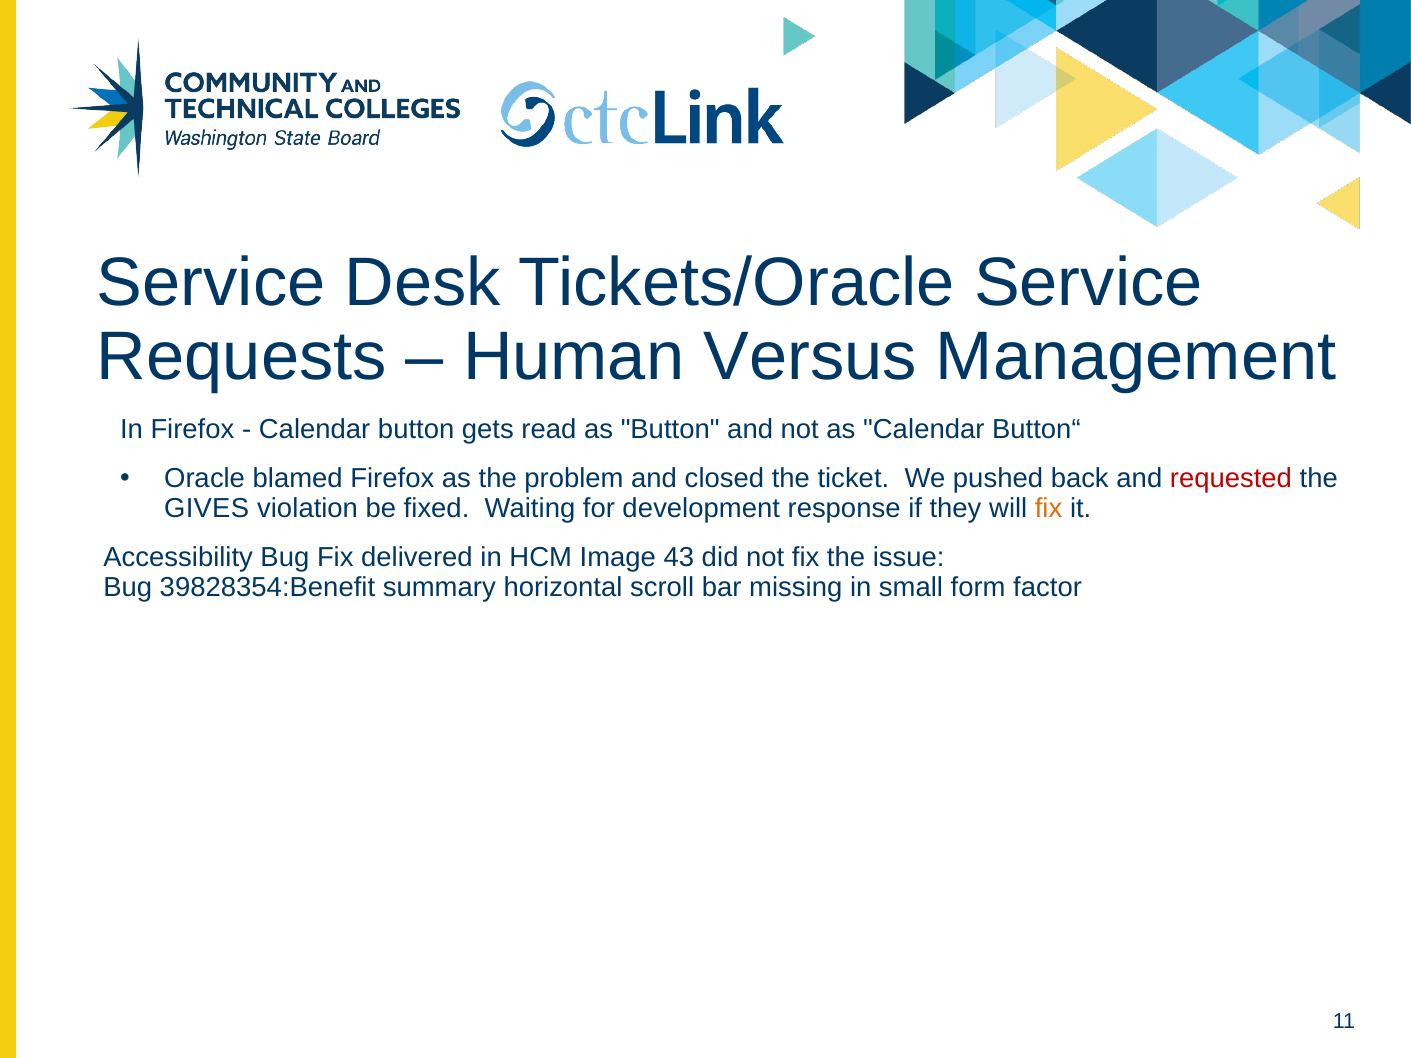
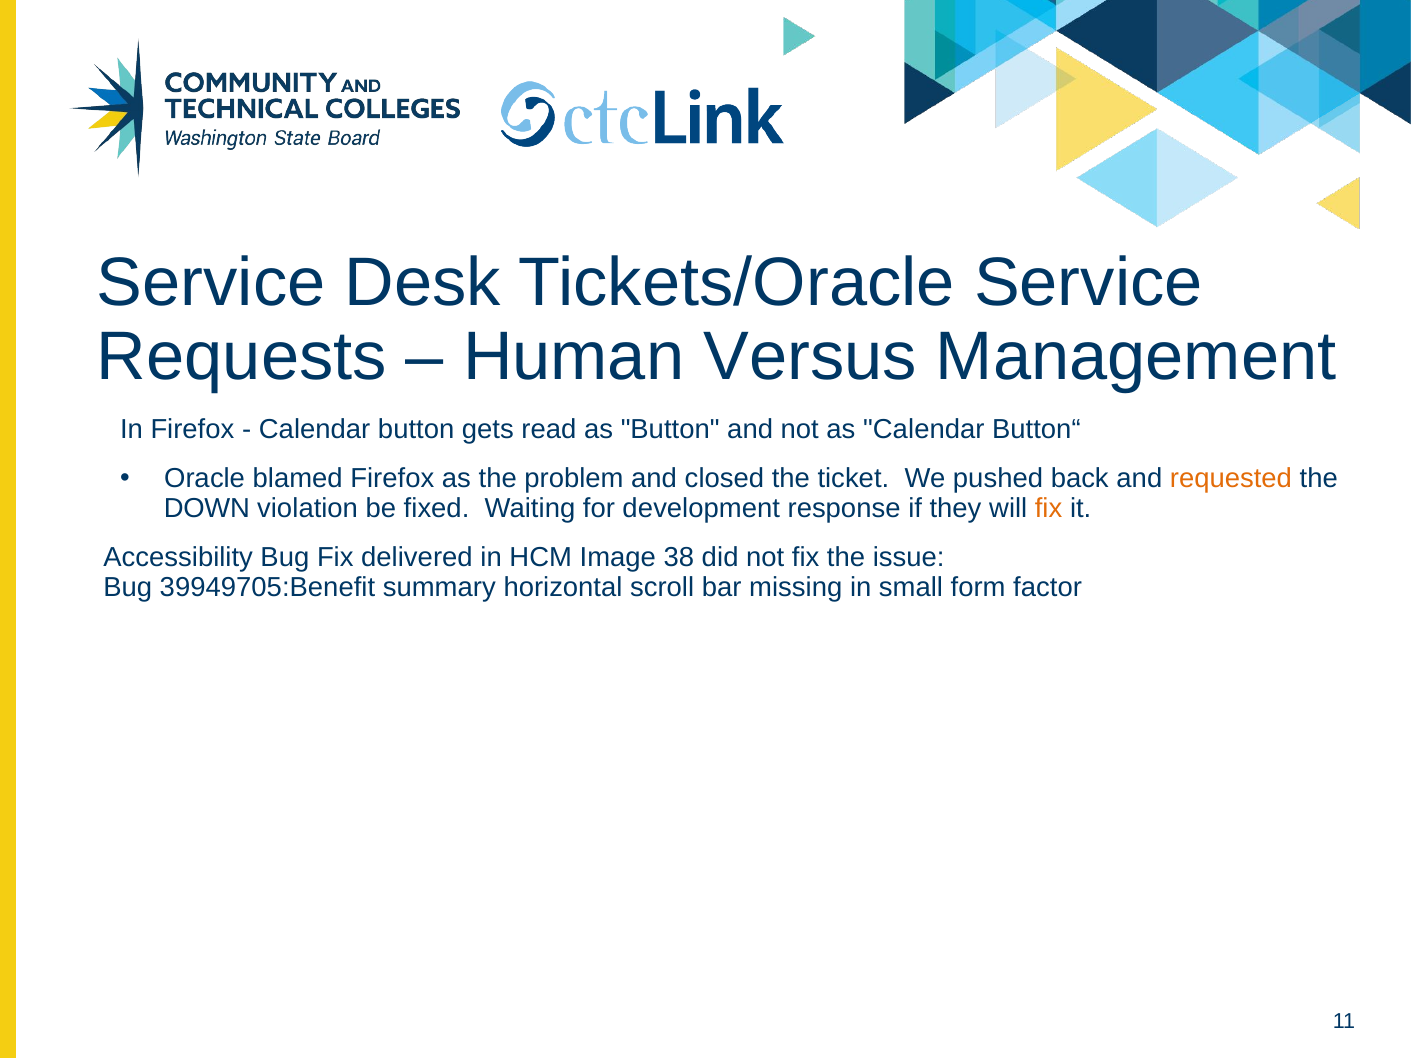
requested colour: red -> orange
GIVES: GIVES -> DOWN
43: 43 -> 38
39828354:Benefit: 39828354:Benefit -> 39949705:Benefit
